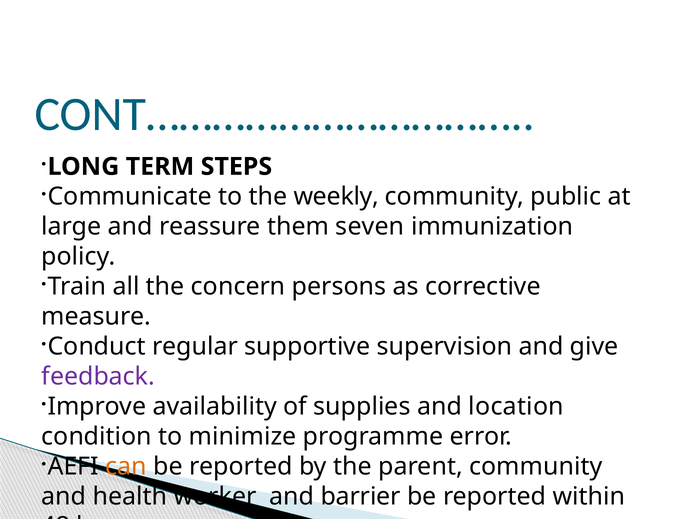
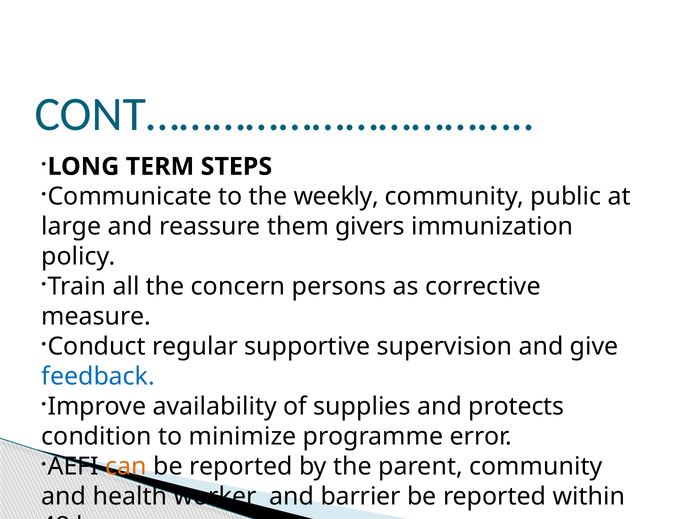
seven: seven -> givers
feedback colour: purple -> blue
location: location -> protects
